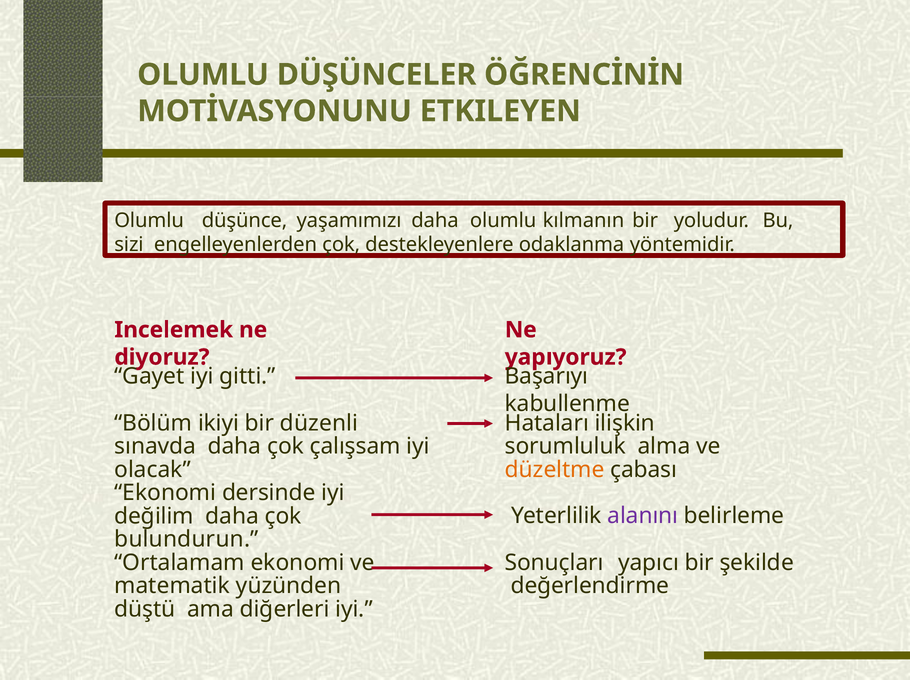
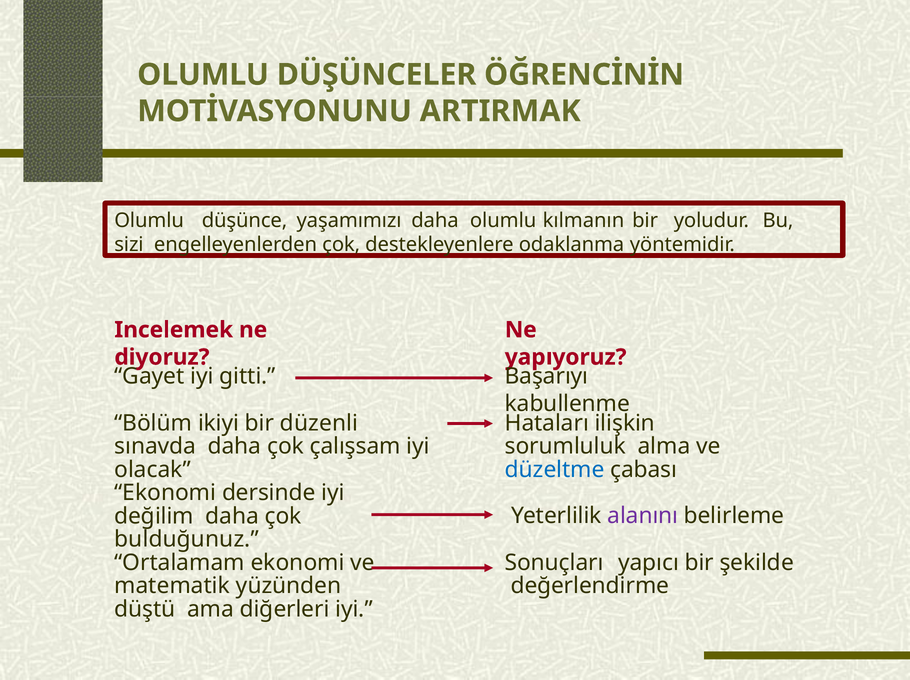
ETKILEYEN: ETKILEYEN -> ARTIRMAK
düzeltme colour: orange -> blue
bulundurun: bulundurun -> bulduğunuz
